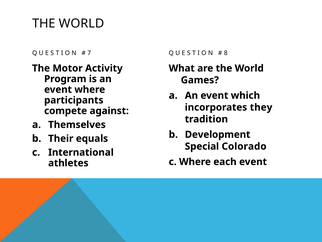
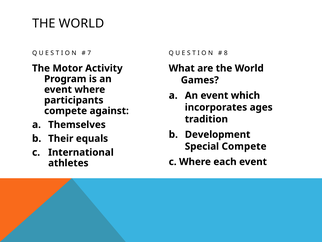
they: they -> ages
Special Colorado: Colorado -> Compete
